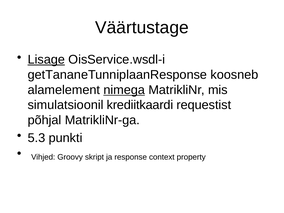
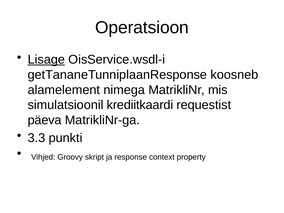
Väärtustage: Väärtustage -> Operatsioon
nimega underline: present -> none
põhjal: põhjal -> päeva
5.3: 5.3 -> 3.3
